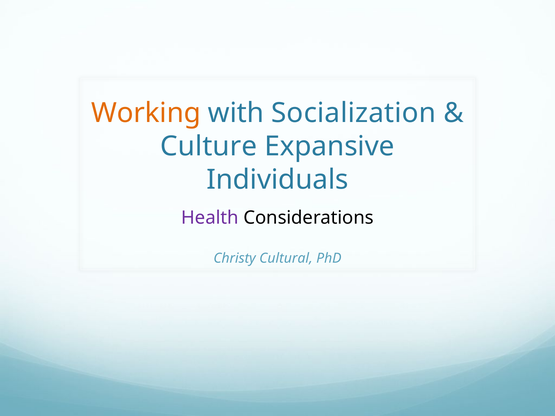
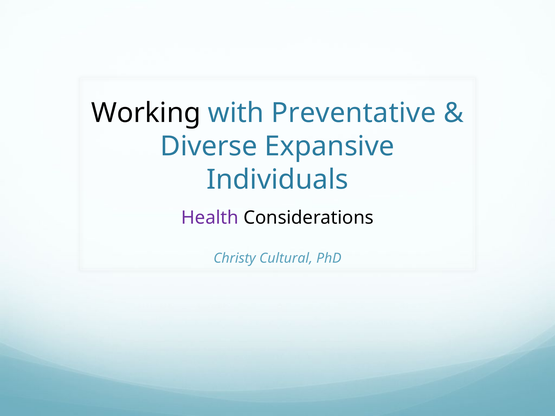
Working colour: orange -> black
Socialization: Socialization -> Preventative
Culture: Culture -> Diverse
